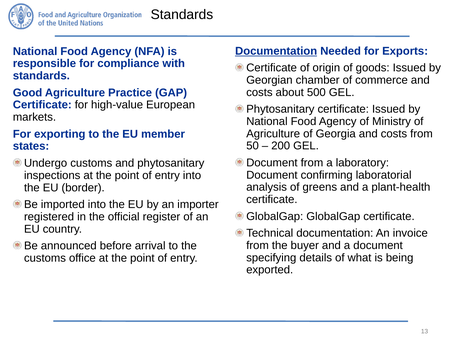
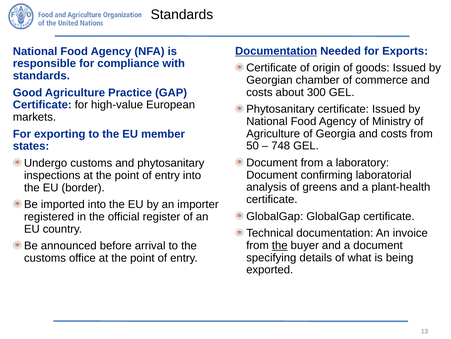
500: 500 -> 300
200: 200 -> 748
the at (280, 245) underline: none -> present
